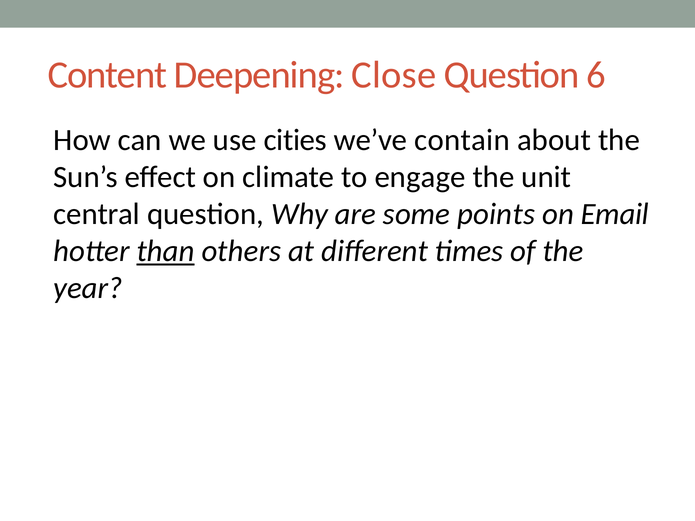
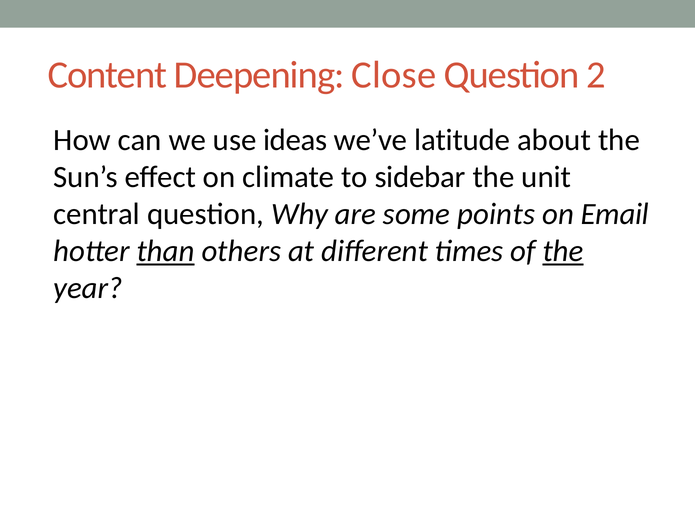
6: 6 -> 2
cities: cities -> ideas
contain: contain -> latitude
engage: engage -> sidebar
the at (563, 251) underline: none -> present
